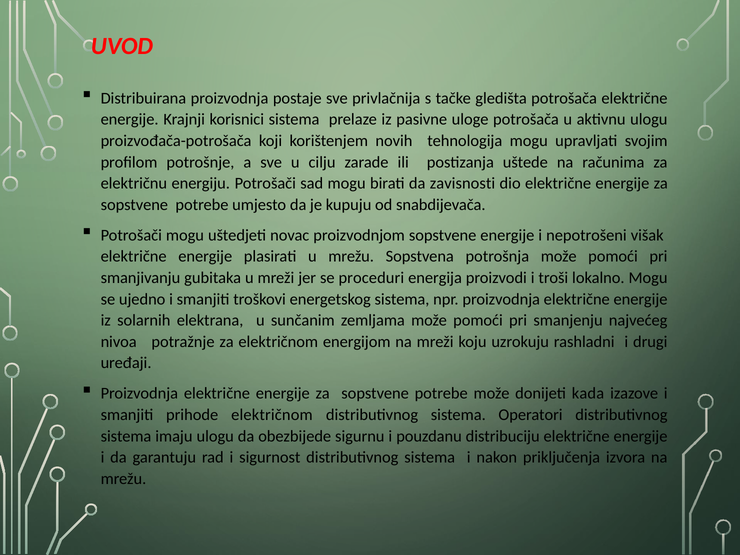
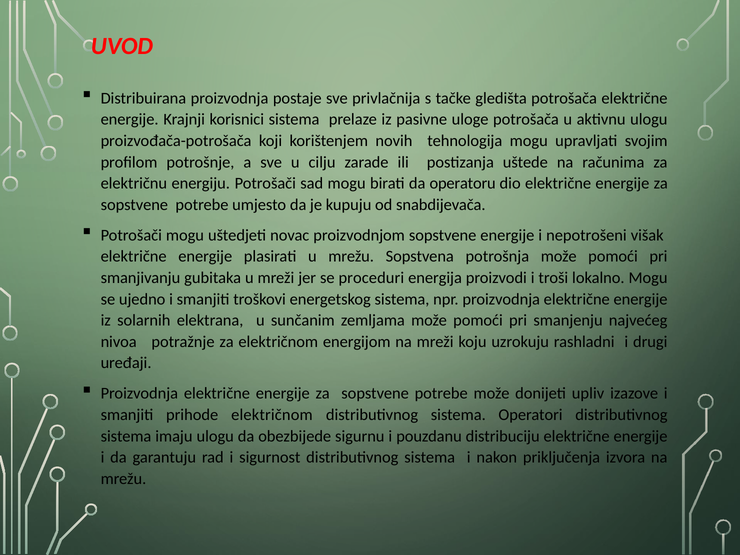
zavisnosti: zavisnosti -> operatoru
kada: kada -> upliv
